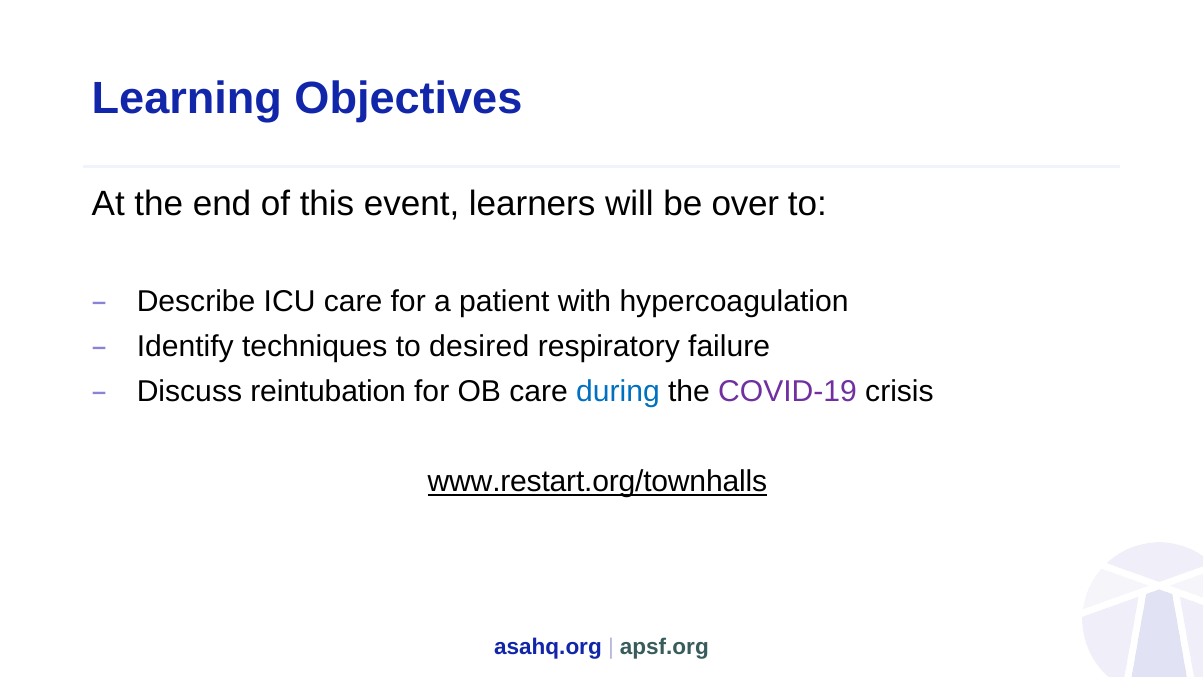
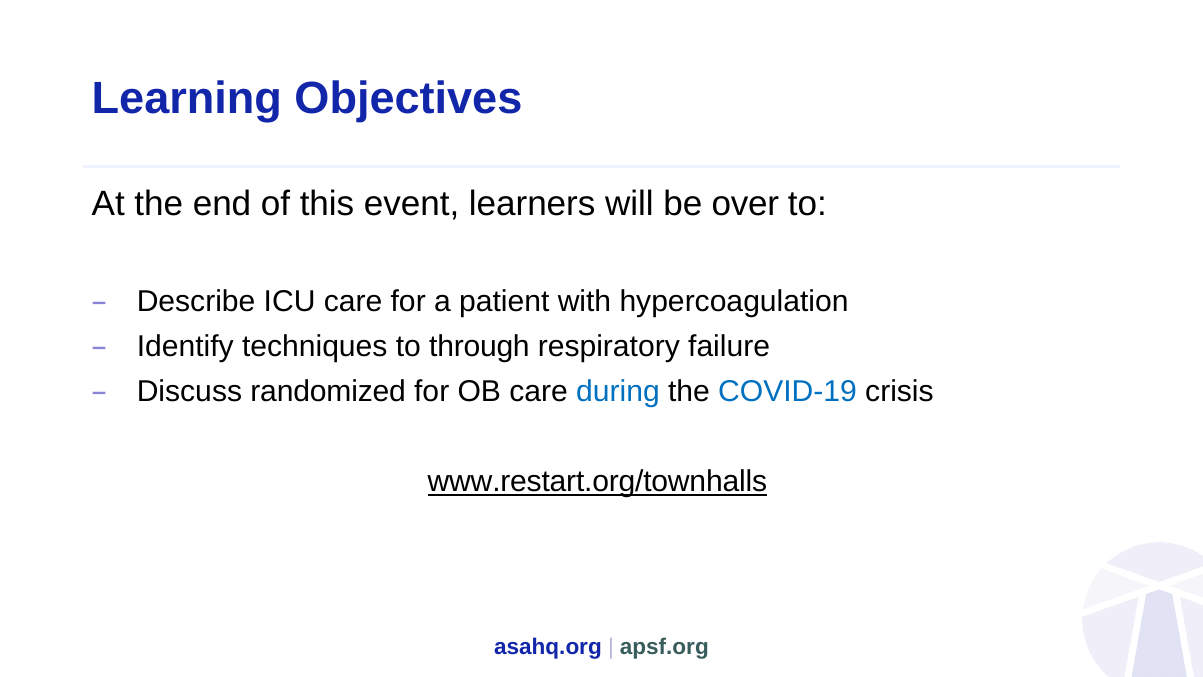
desired: desired -> through
reintubation: reintubation -> randomized
COVID-19 colour: purple -> blue
